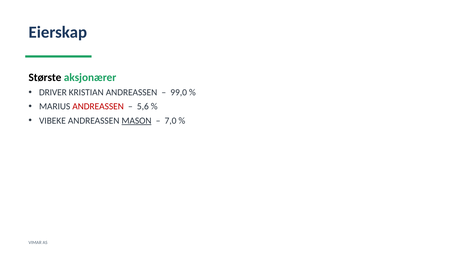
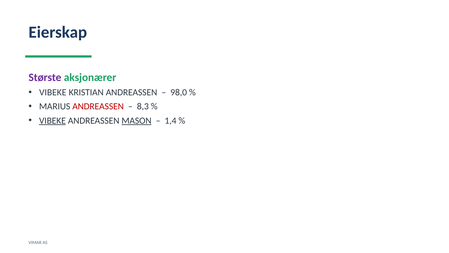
Største colour: black -> purple
DRIVER at (53, 92): DRIVER -> VIBEKE
99,0: 99,0 -> 98,0
5,6: 5,6 -> 8,3
VIBEKE at (52, 120) underline: none -> present
7,0: 7,0 -> 1,4
